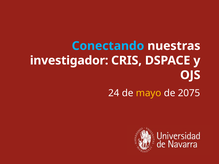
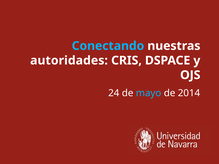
investigador: investigador -> autoridades
mayo colour: yellow -> light blue
2075: 2075 -> 2014
